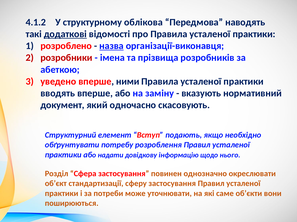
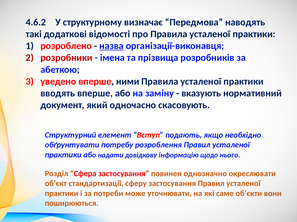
4.1.2: 4.1.2 -> 4.6.2
облікова: облікова -> визначає
додаткові underline: present -> none
